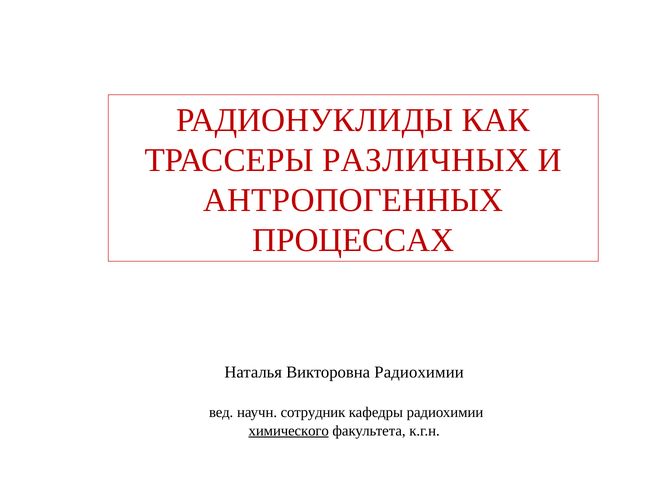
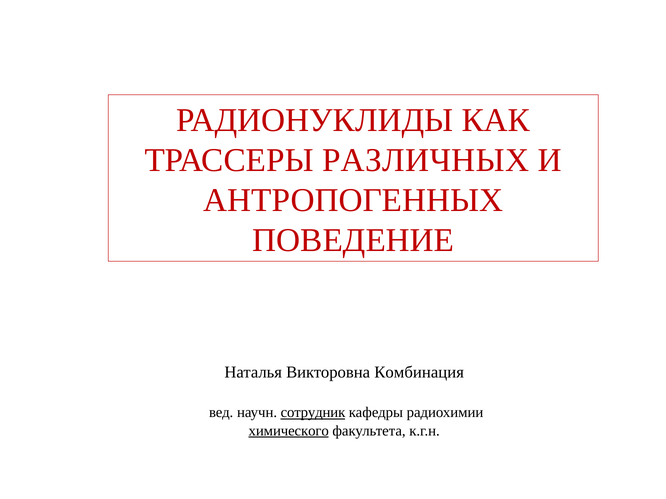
ПРОЦЕССАХ: ПРОЦЕССАХ -> ПОВЕДЕНИЕ
Викторовна Радиохимии: Радиохимии -> Комбинация
сотрудник underline: none -> present
